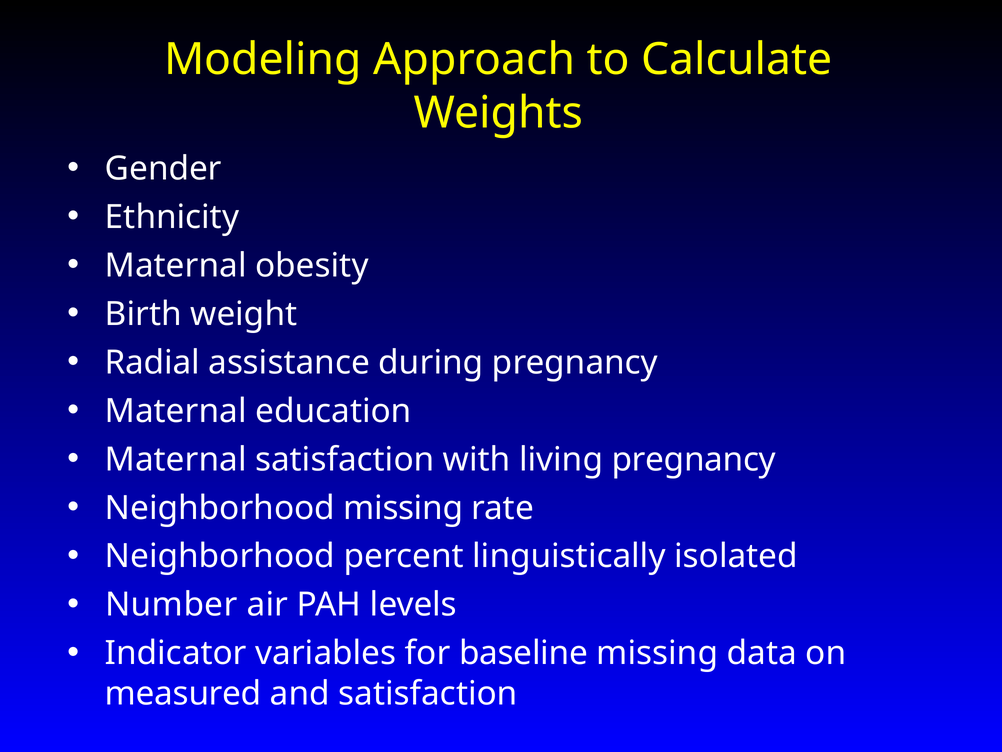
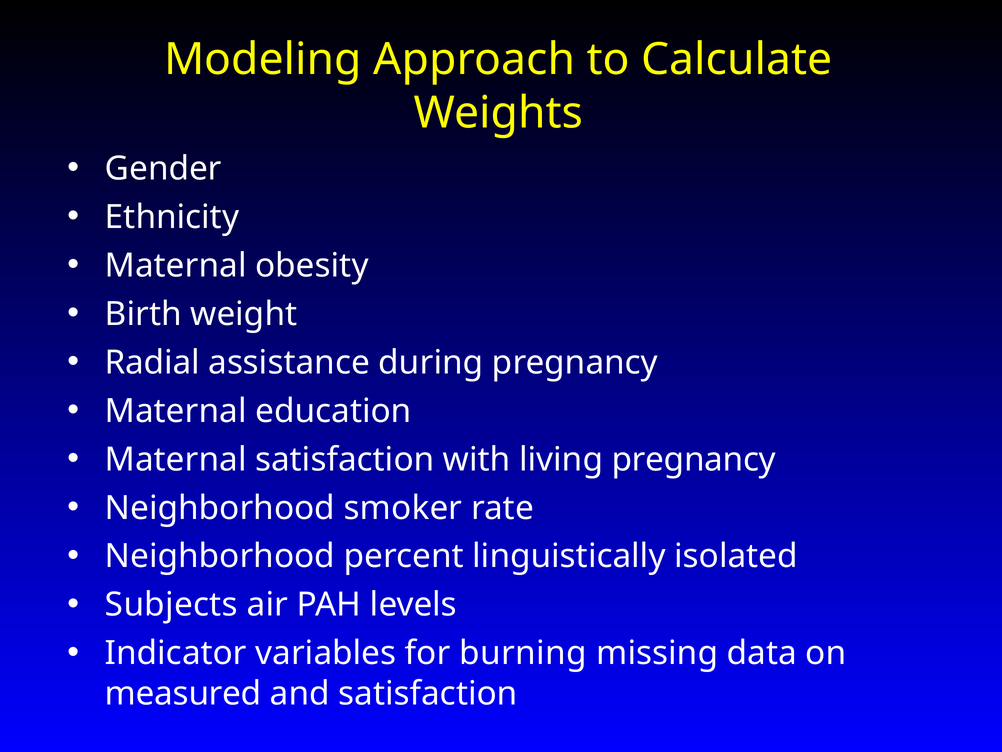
Neighborhood missing: missing -> smoker
Number: Number -> Subjects
baseline: baseline -> burning
